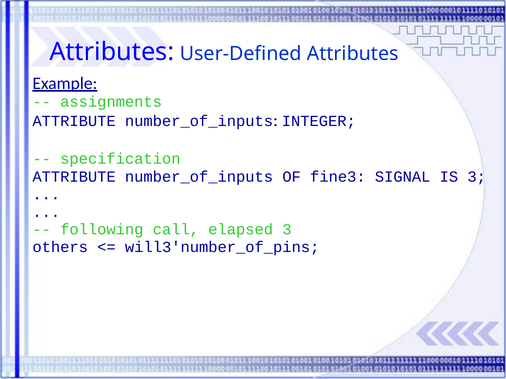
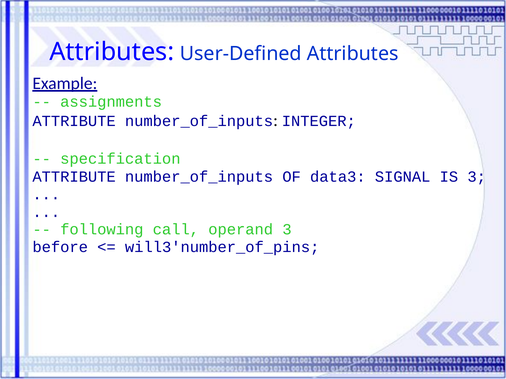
fine3: fine3 -> data3
elapsed: elapsed -> operand
others: others -> before
